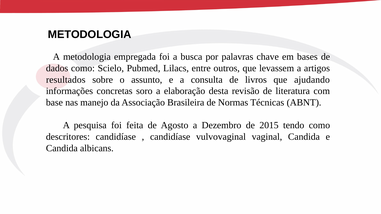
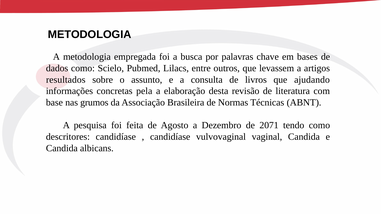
soro: soro -> pela
manejo: manejo -> grumos
2015: 2015 -> 2071
